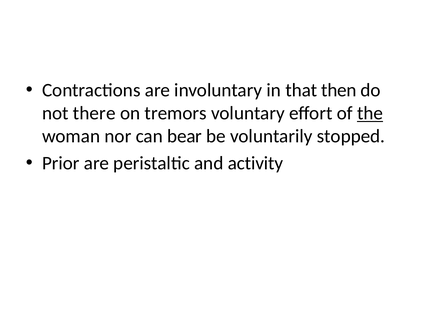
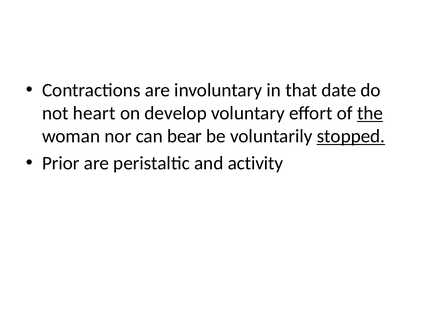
then: then -> date
there: there -> heart
tremors: tremors -> develop
stopped underline: none -> present
